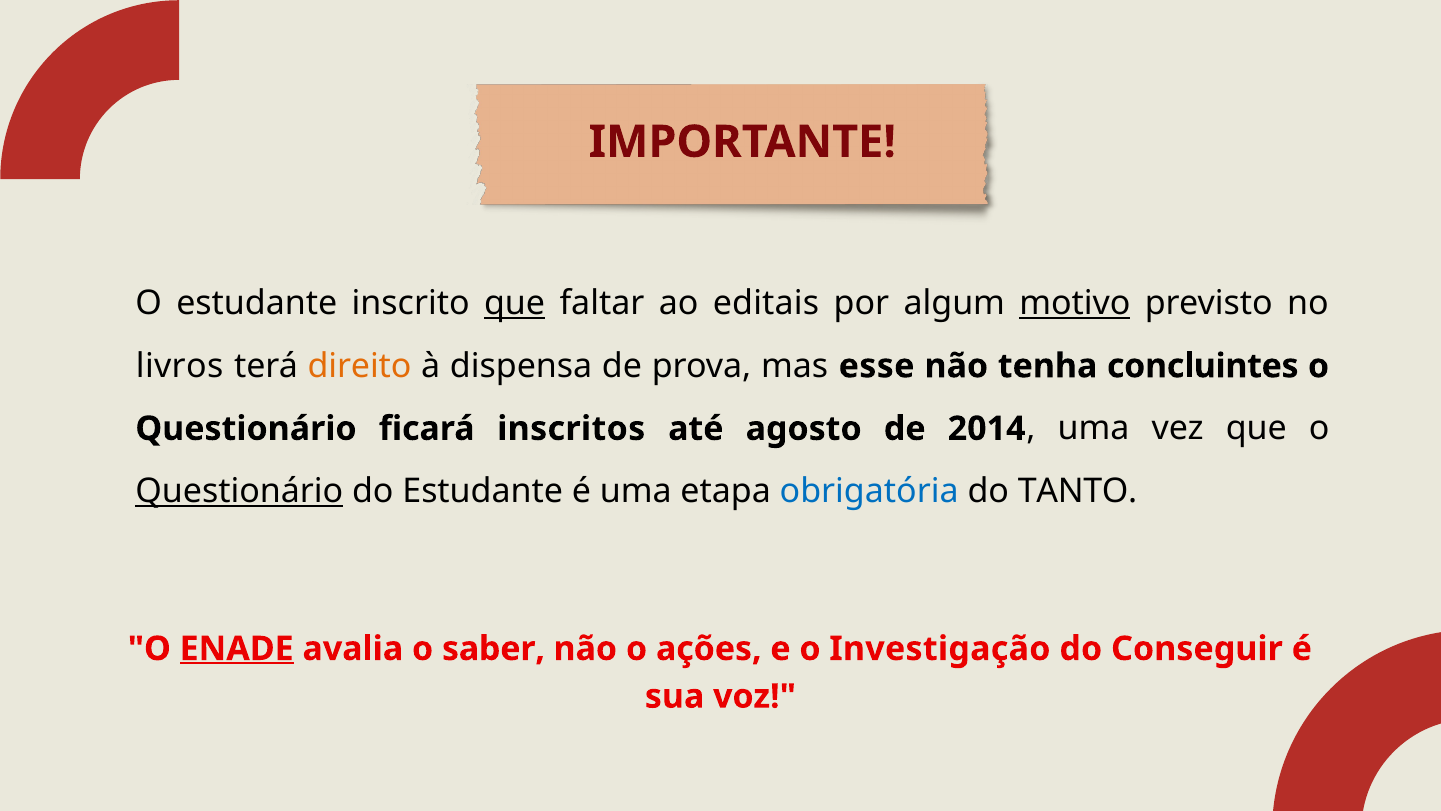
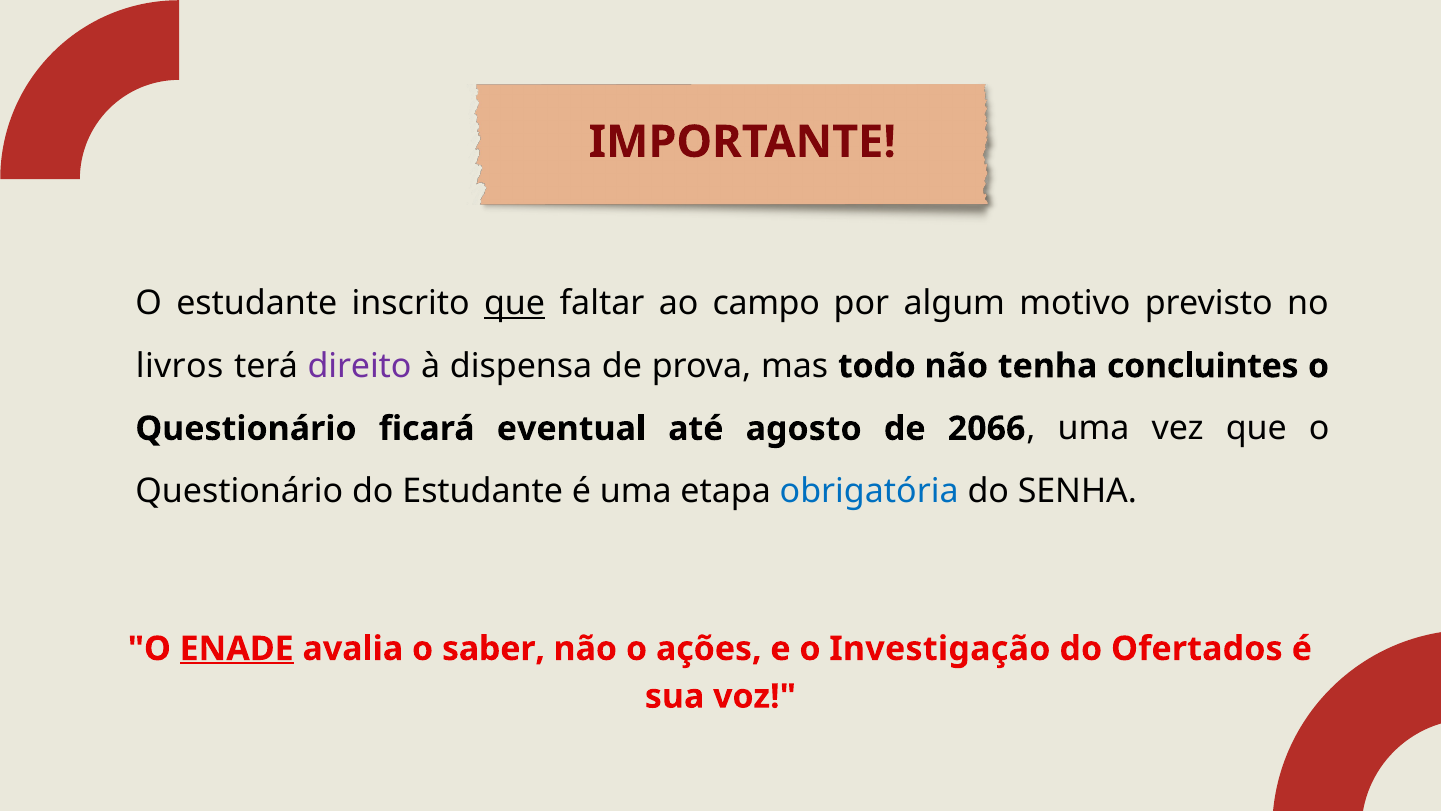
editais: editais -> campo
motivo underline: present -> none
direito colour: orange -> purple
esse: esse -> todo
inscritos: inscritos -> eventual
2014: 2014 -> 2066
Questionário at (239, 491) underline: present -> none
TANTO: TANTO -> SENHA
Conseguir: Conseguir -> Ofertados
